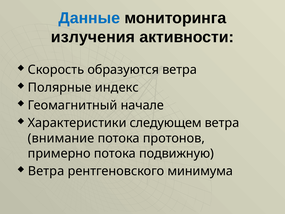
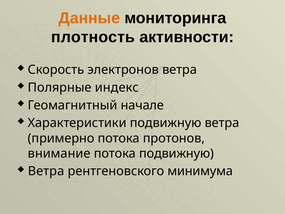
Данные colour: blue -> orange
излучения: излучения -> плотность
образуются: образуются -> электронов
Характеристики следующем: следующем -> подвижную
внимание: внимание -> примерно
примерно: примерно -> внимание
